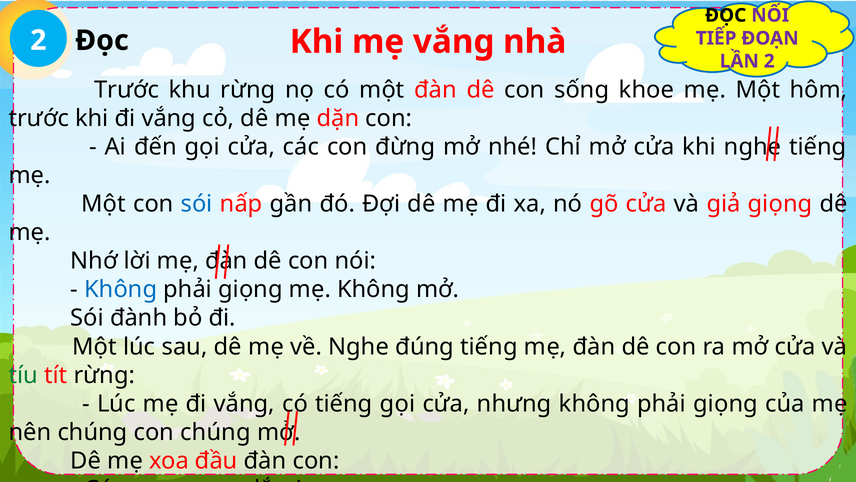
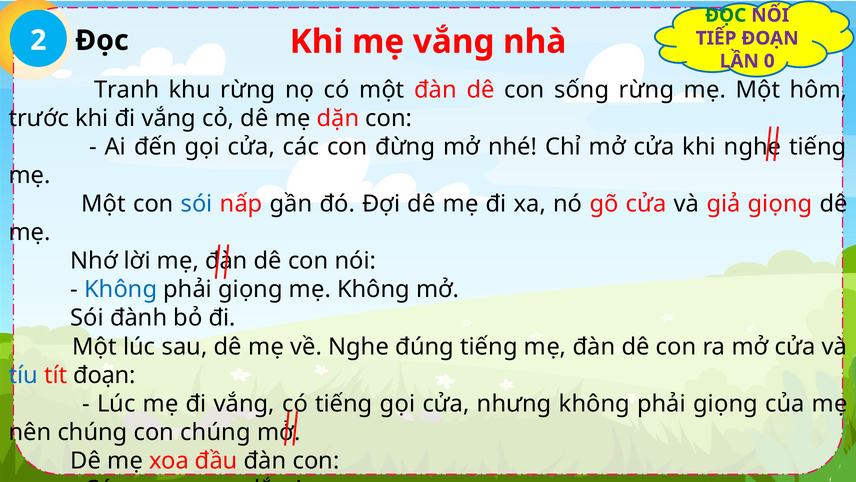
ĐỌC colour: black -> green
LẦN 2: 2 -> 0
Trước at (127, 90): Trước -> Tranh
sống khoe: khoe -> rừng
tíu colour: green -> blue
tít rừng: rừng -> đoạn
